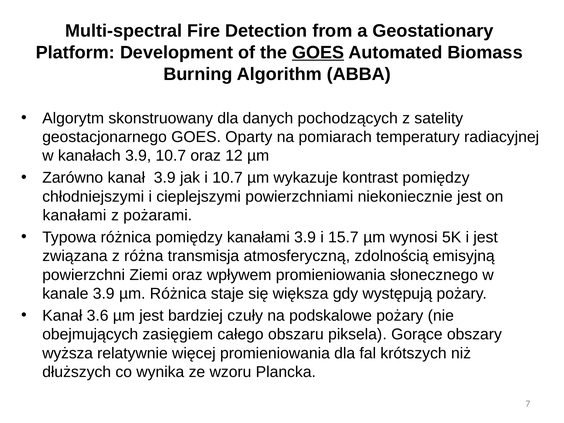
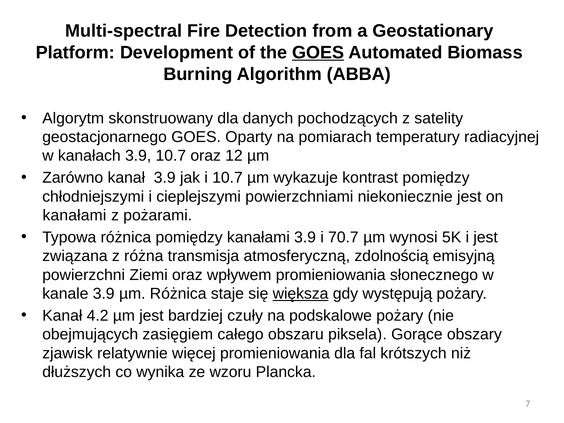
15.7: 15.7 -> 70.7
większa underline: none -> present
3.6: 3.6 -> 4.2
wyższa: wyższa -> zjawisk
